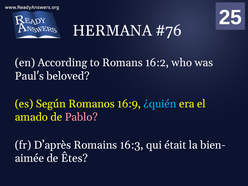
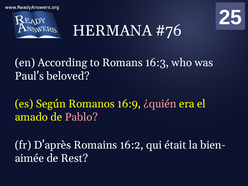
16:2: 16:2 -> 16:3
¿quién colour: light blue -> pink
16:3: 16:3 -> 16:2
Êtes: Êtes -> Rest
